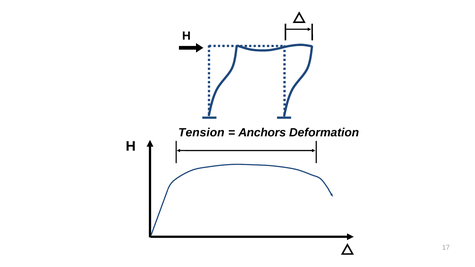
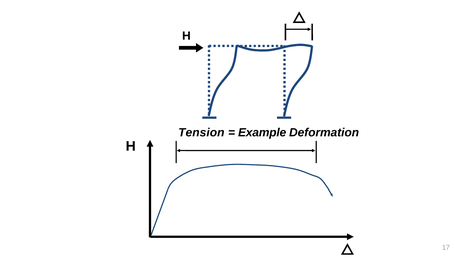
Anchors: Anchors -> Example
